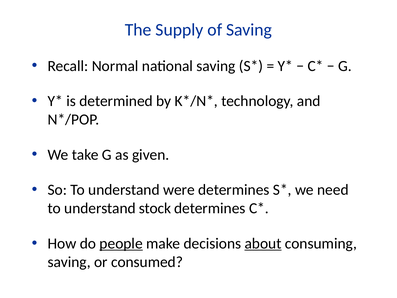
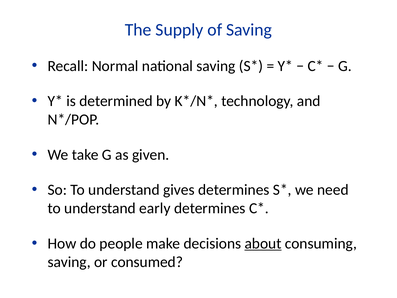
were: were -> gives
stock: stock -> early
people underline: present -> none
